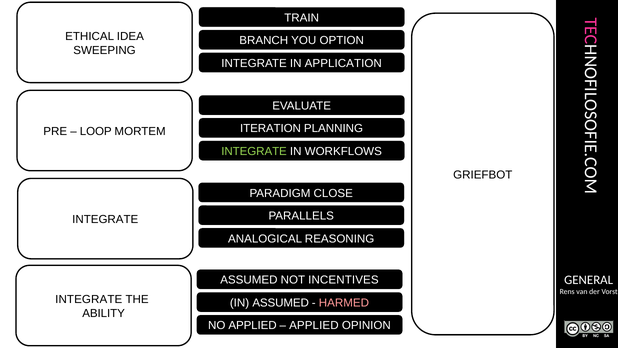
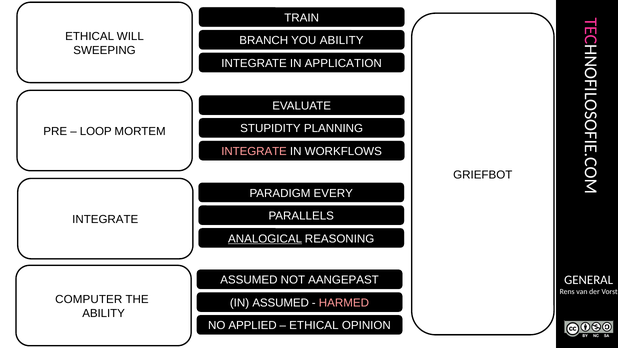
IDEA: IDEA -> WILL
YOU OPTION: OPTION -> ABILITY
ITERATION: ITERATION -> STUPIDITY
INTEGRATE at (254, 151) colour: light green -> pink
CLOSE: CLOSE -> EVERY
ANALOGICAL underline: none -> present
INCENTIVES: INCENTIVES -> AANGEPAST
INTEGRATE at (89, 299): INTEGRATE -> COMPUTER
APPLIED at (314, 325): APPLIED -> ETHICAL
